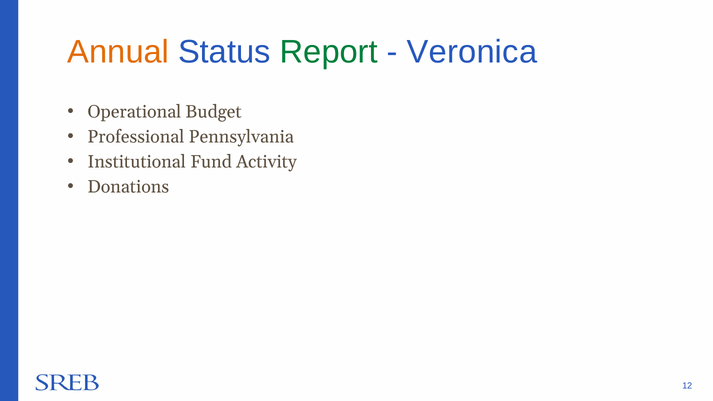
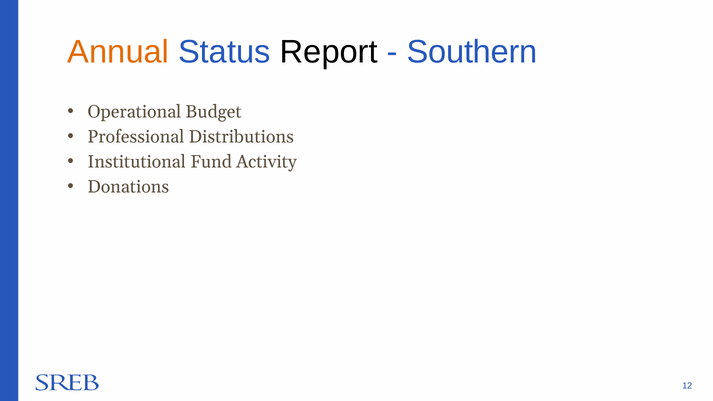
Report colour: green -> black
Veronica: Veronica -> Southern
Pennsylvania: Pennsylvania -> Distributions
